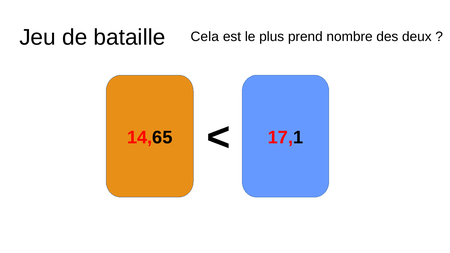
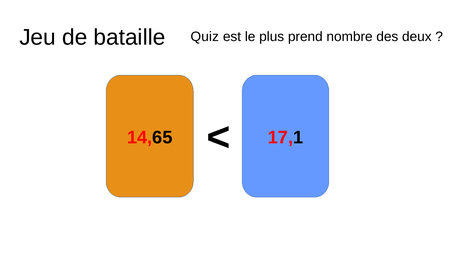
Cela: Cela -> Quiz
